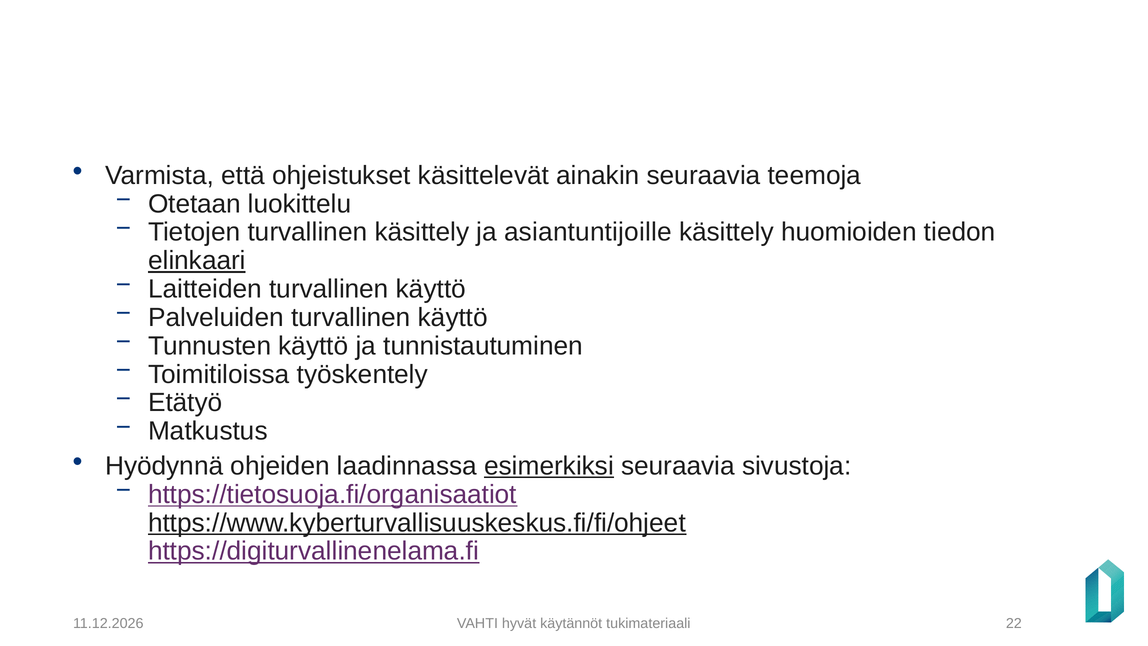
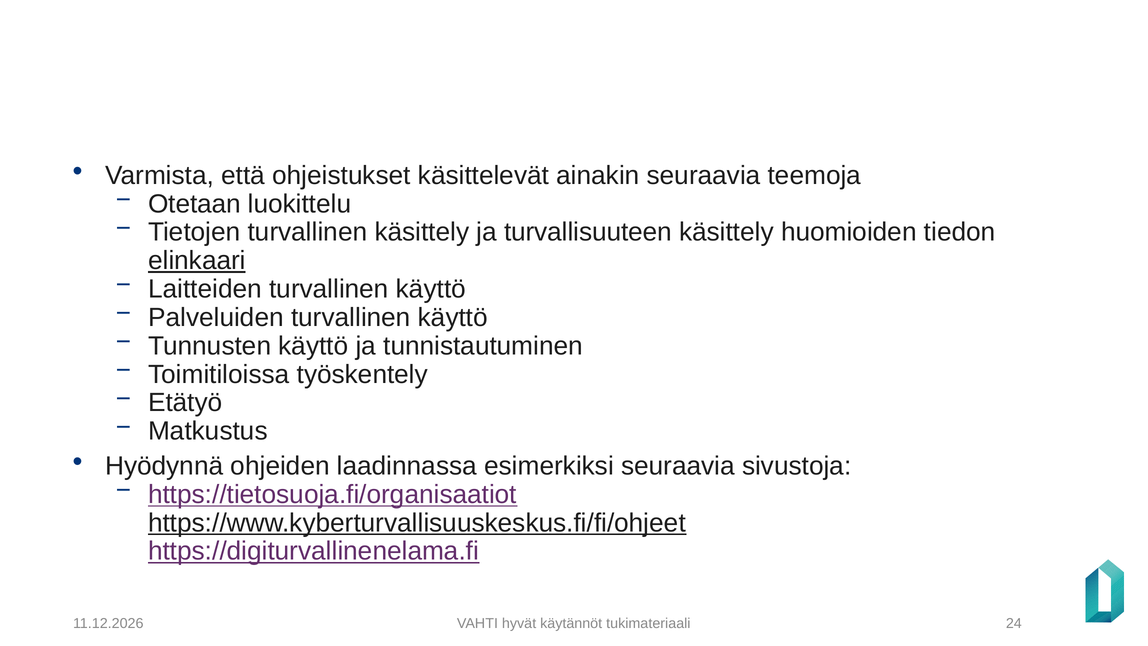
asiantuntijoille: asiantuntijoille -> turvallisuuteen
esimerkiksi underline: present -> none
22: 22 -> 24
